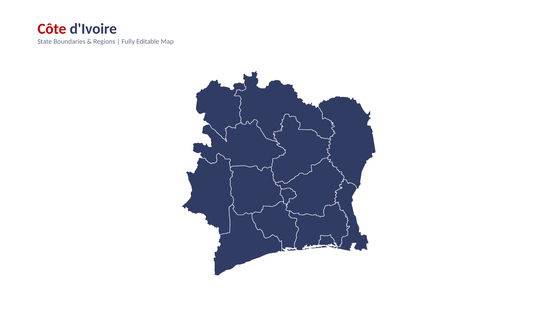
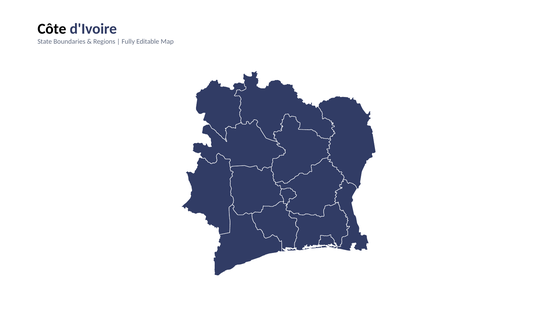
Côte colour: red -> black
